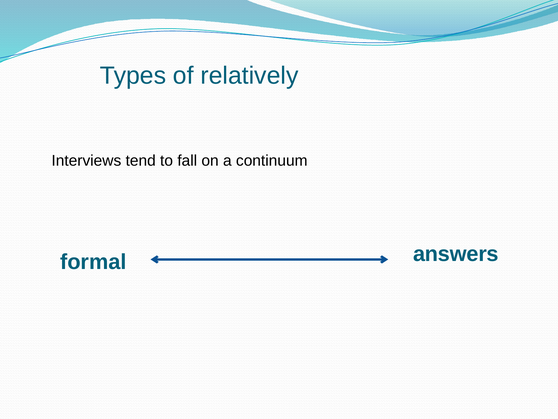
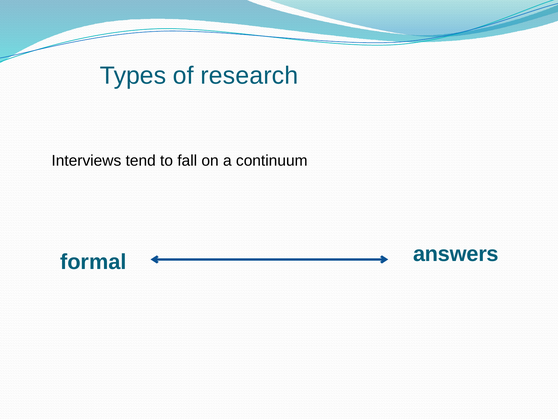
relatively: relatively -> research
